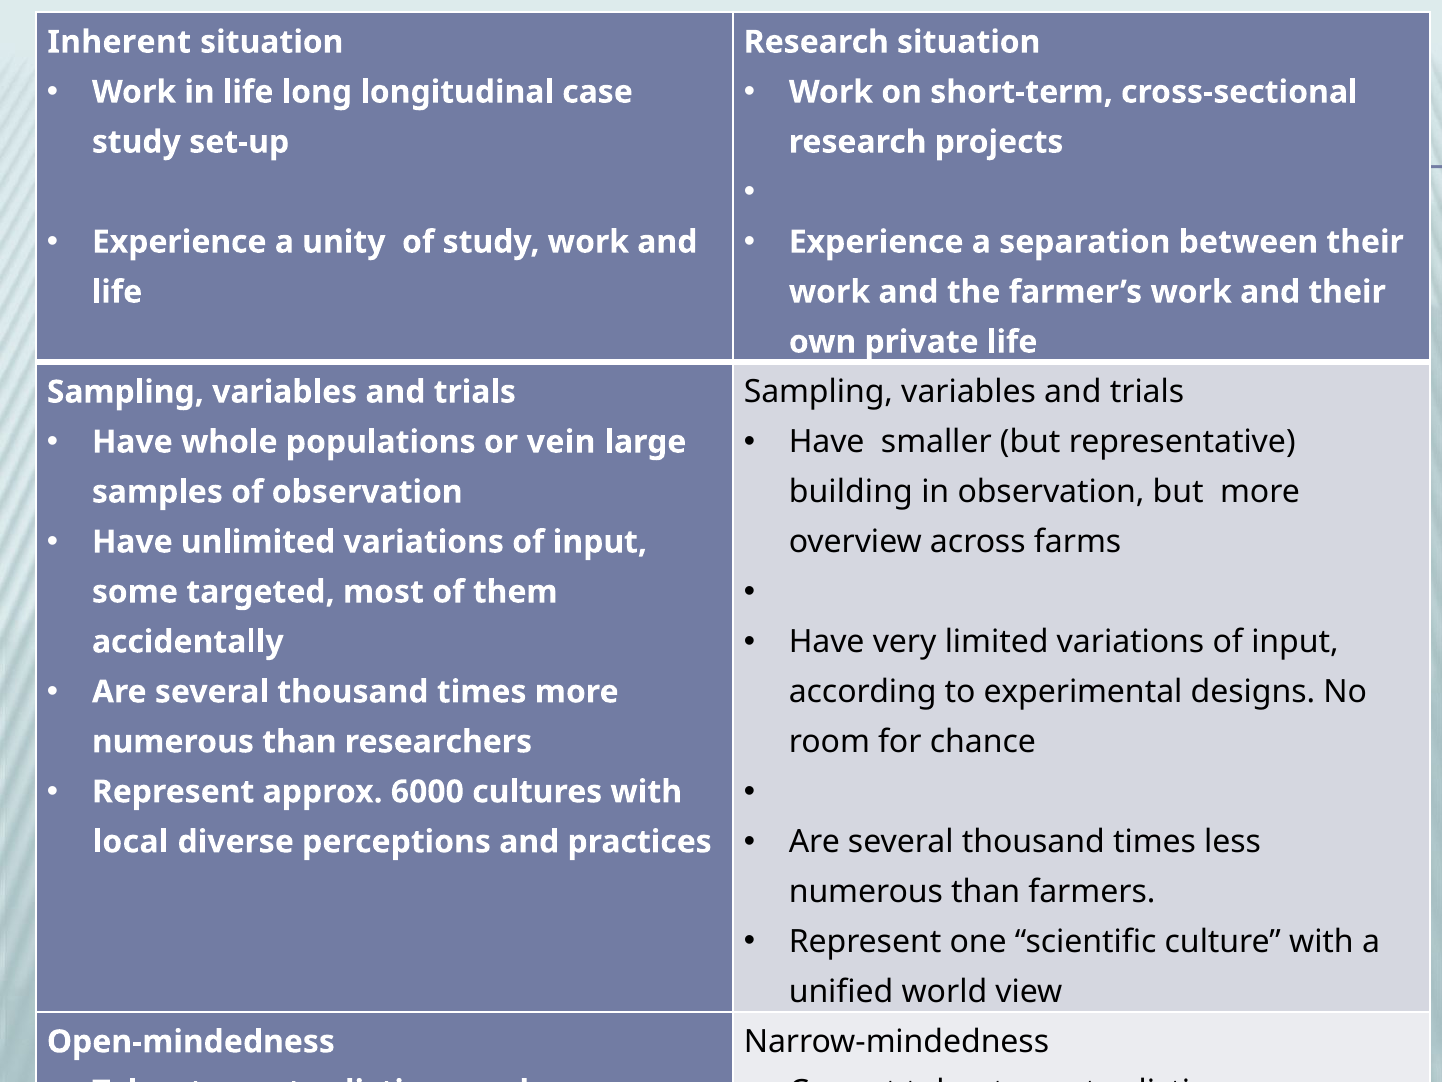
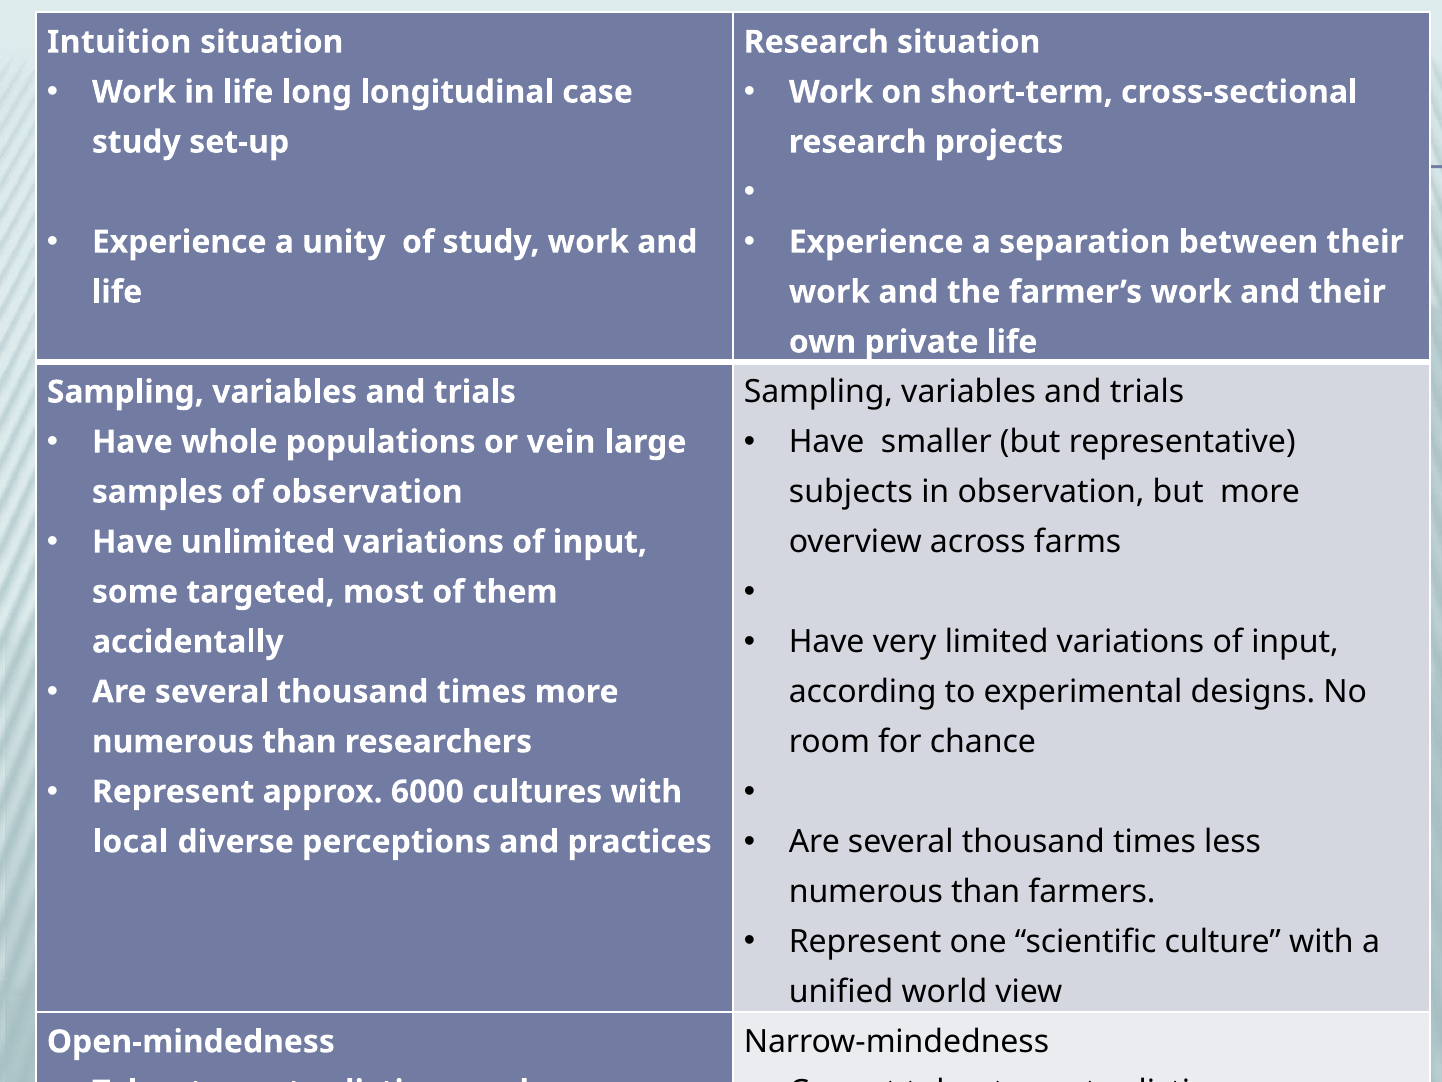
Inherent: Inherent -> Intuition
building: building -> subjects
